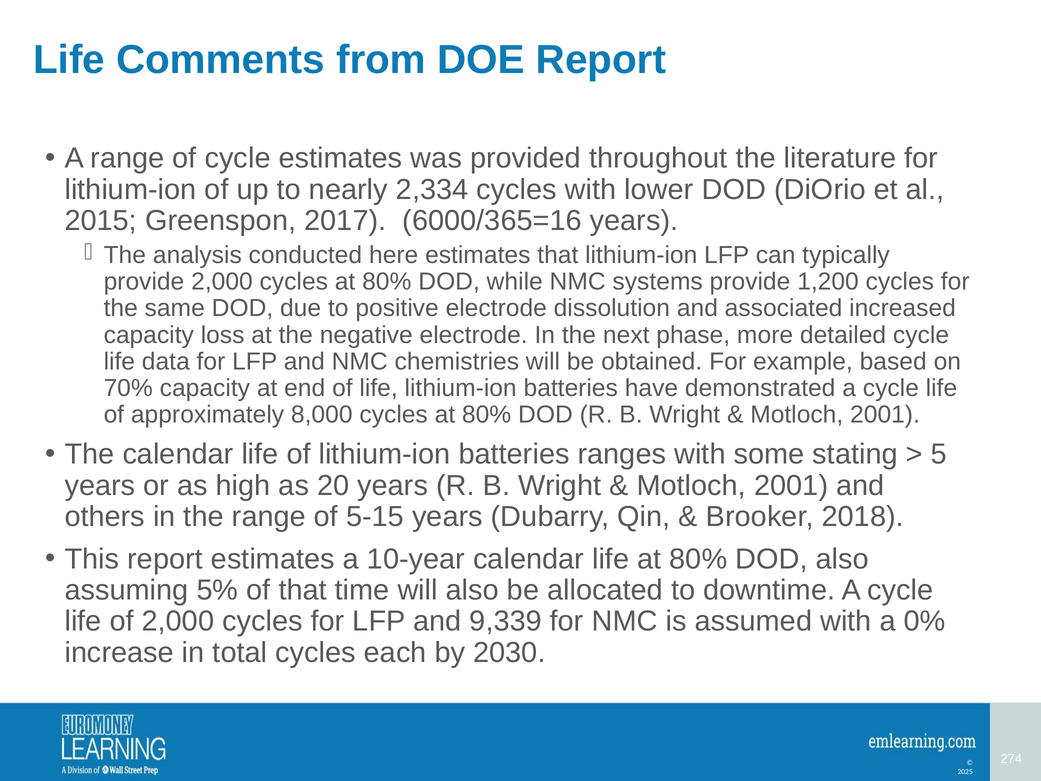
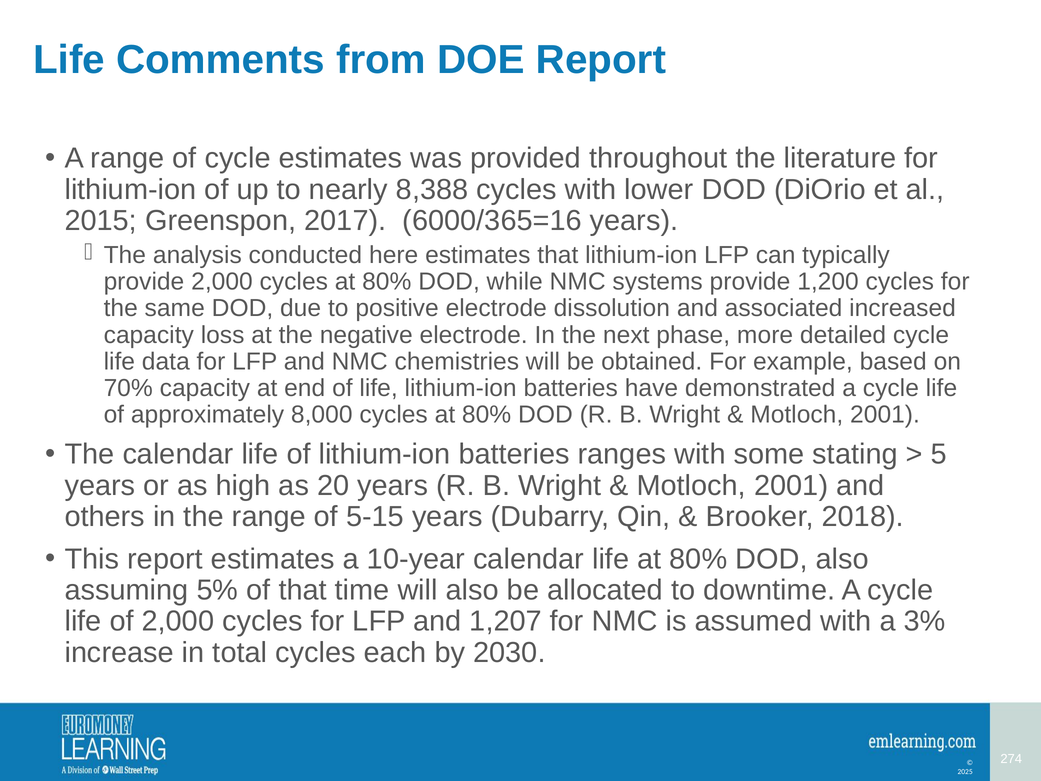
2,334: 2,334 -> 8,388
9,339: 9,339 -> 1,207
0%: 0% -> 3%
